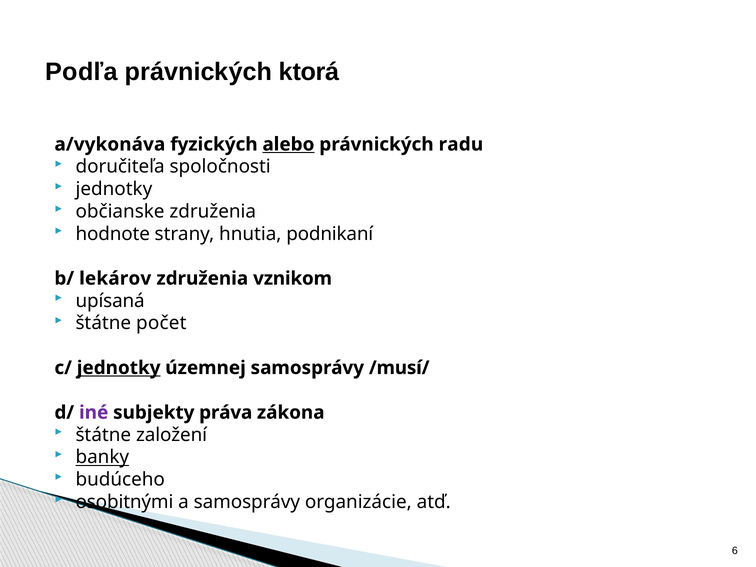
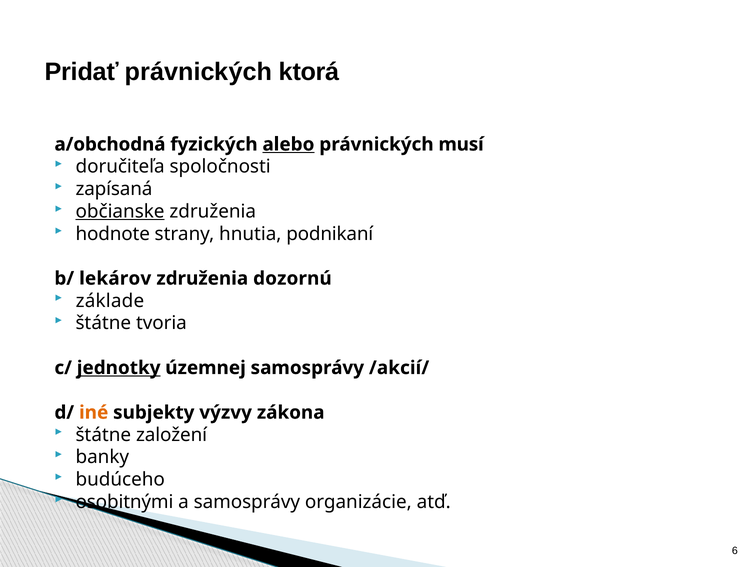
Podľa: Podľa -> Pridať
a/vykonáva: a/vykonáva -> a/obchodná
radu: radu -> musí
jednotky at (114, 189): jednotky -> zapísaná
občianske underline: none -> present
vznikom: vznikom -> dozornú
upísaná: upísaná -> základe
počet: počet -> tvoria
/musí/: /musí/ -> /akcií/
iné colour: purple -> orange
práva: práva -> výzvy
banky underline: present -> none
